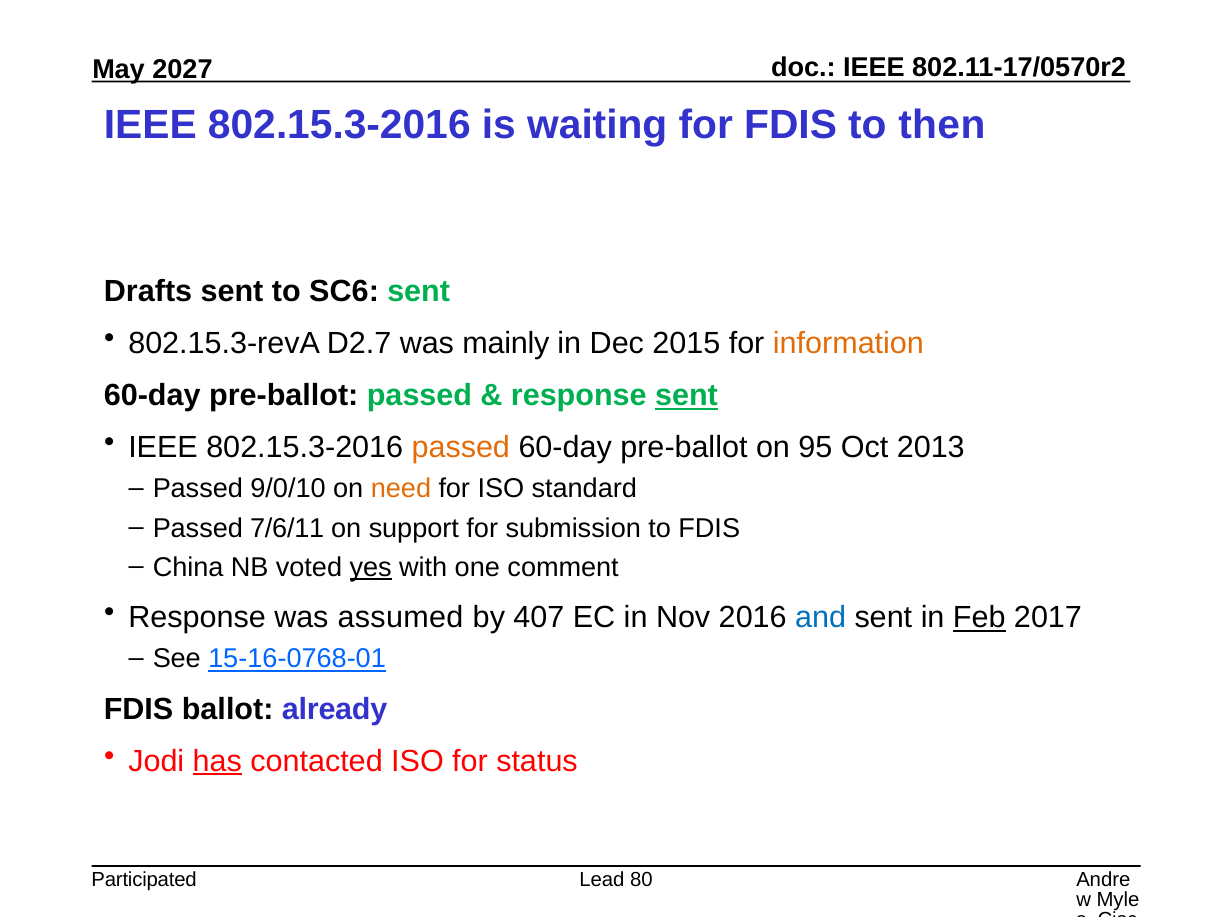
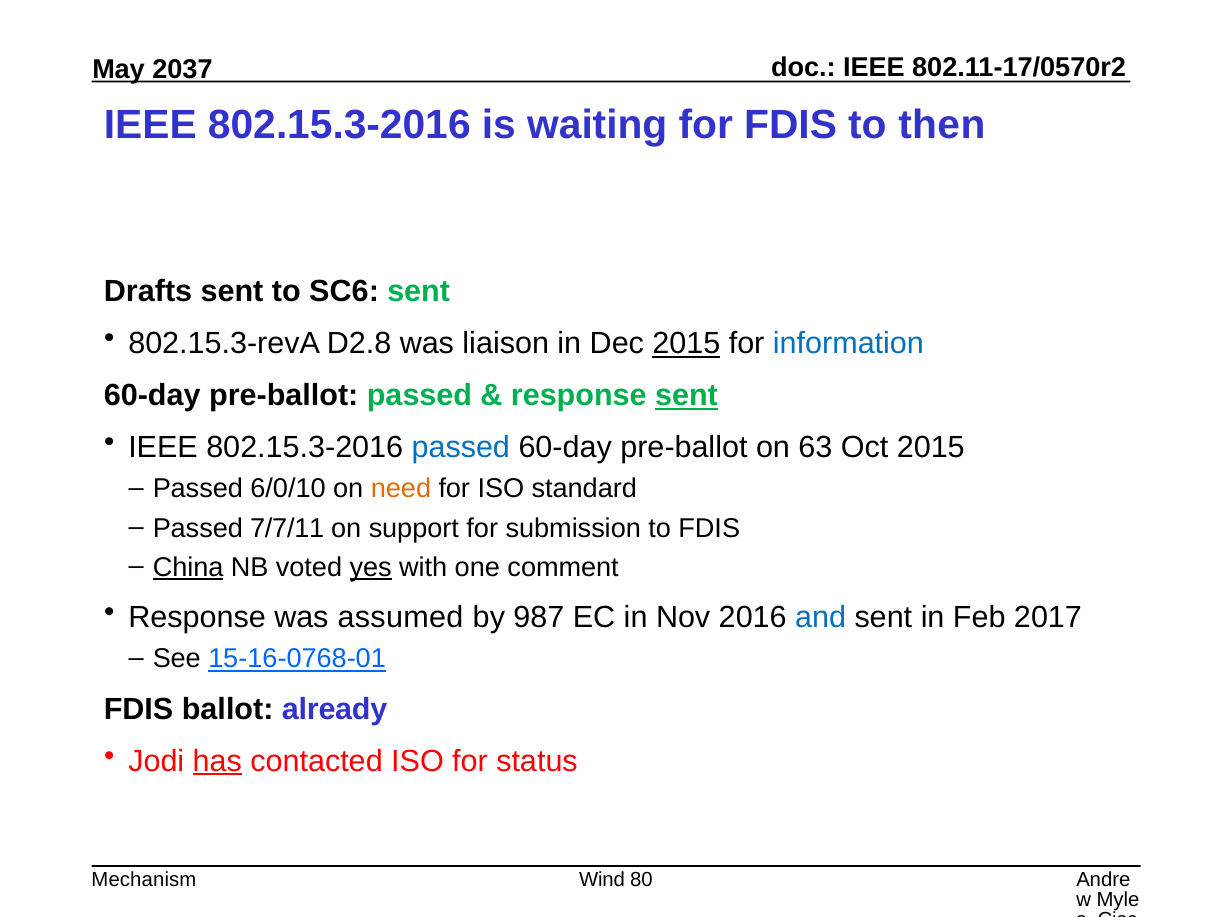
2027: 2027 -> 2037
D2.7: D2.7 -> D2.8
mainly: mainly -> liaison
2015 at (686, 343) underline: none -> present
information colour: orange -> blue
passed at (461, 447) colour: orange -> blue
95: 95 -> 63
Oct 2013: 2013 -> 2015
9/0/10: 9/0/10 -> 6/0/10
7/6/11: 7/6/11 -> 7/7/11
China underline: none -> present
407: 407 -> 987
Feb underline: present -> none
Participated: Participated -> Mechanism
Lead: Lead -> Wind
